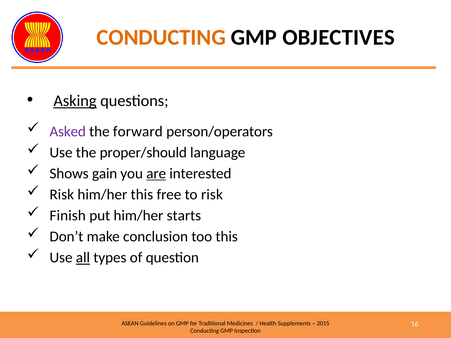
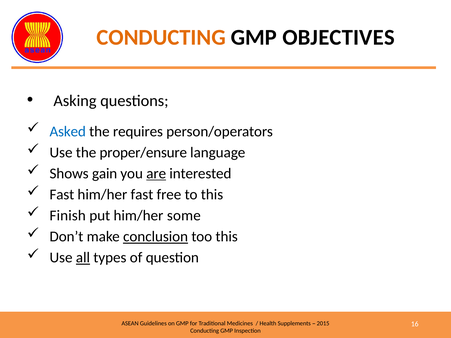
Asking underline: present -> none
Asked colour: purple -> blue
forward: forward -> requires
proper/should: proper/should -> proper/ensure
Risk at (62, 195): Risk -> Fast
him/her this: this -> fast
to risk: risk -> this
starts: starts -> some
conclusion underline: none -> present
